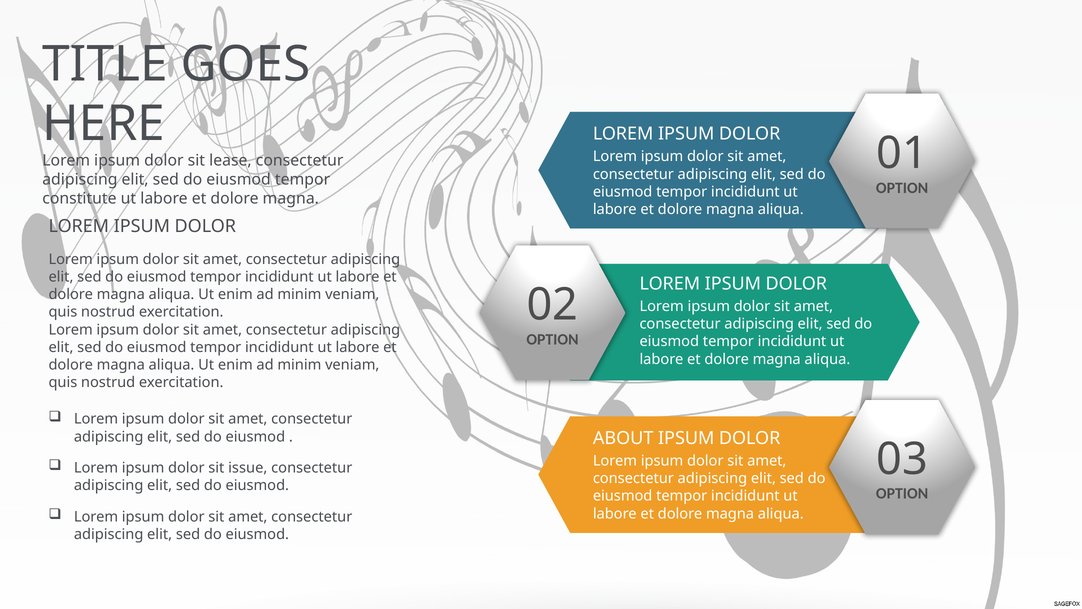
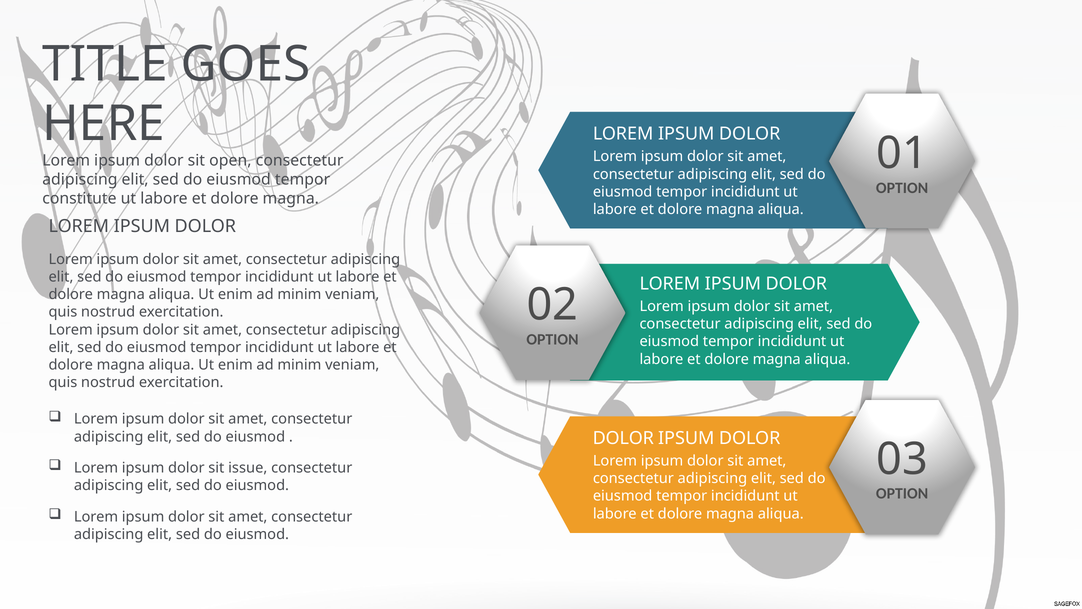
lease: lease -> open
ABOUT at (623, 438): ABOUT -> DOLOR
